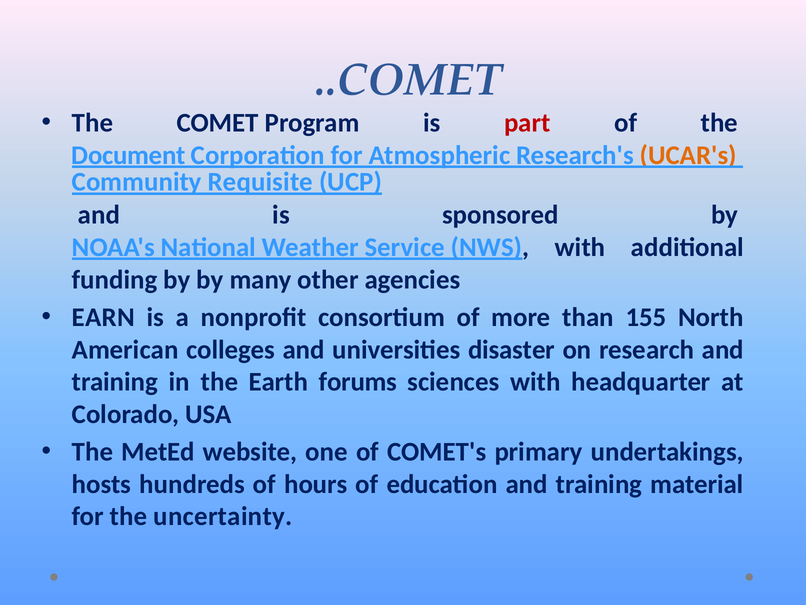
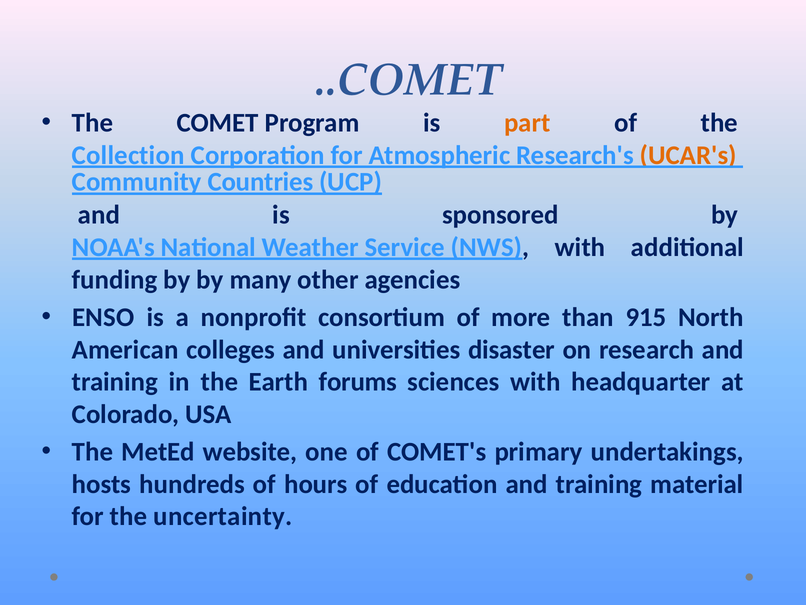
part colour: red -> orange
Document: Document -> Collection
Requisite: Requisite -> Countries
EARN: EARN -> ENSO
155: 155 -> 915
